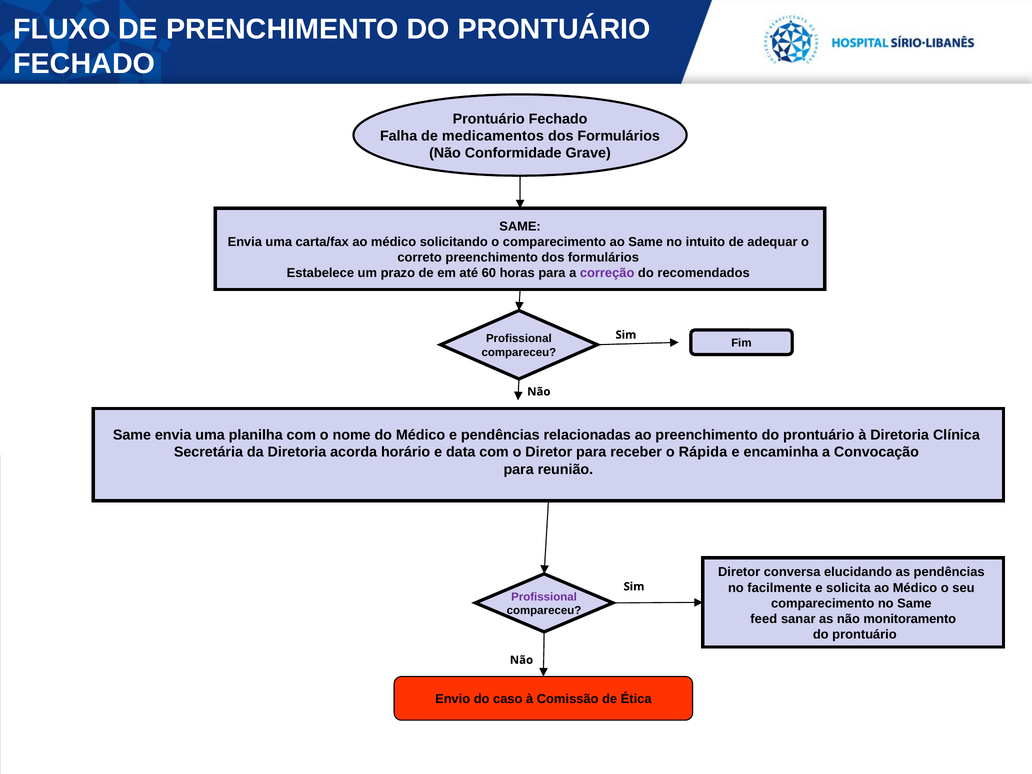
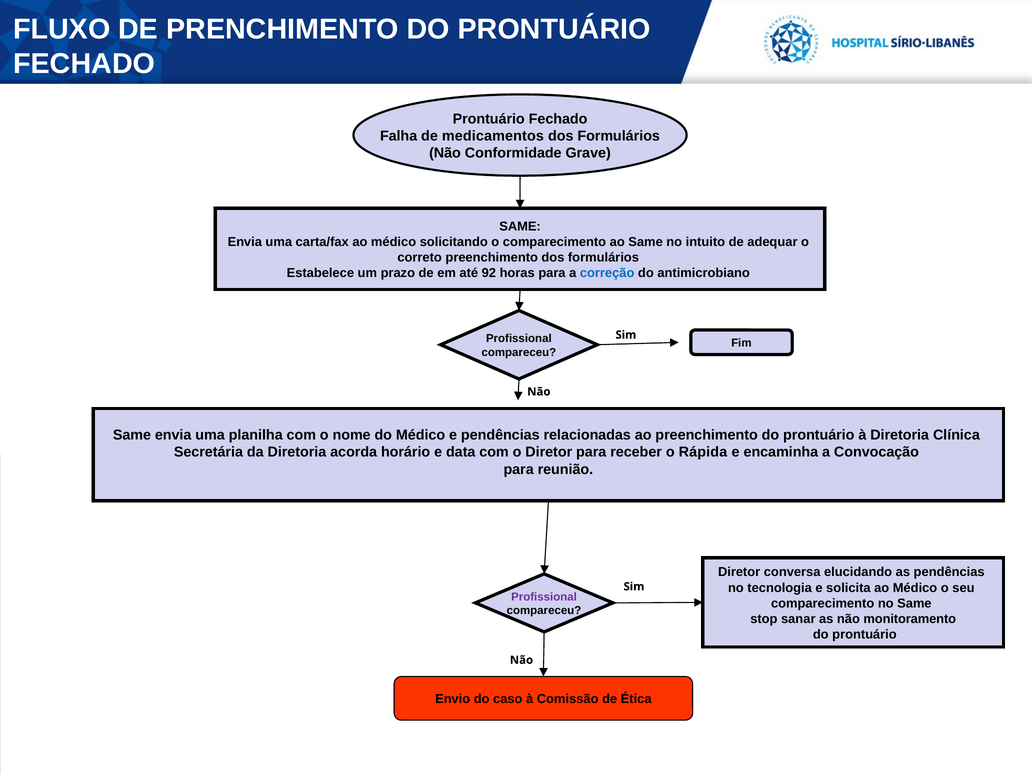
60: 60 -> 92
correção colour: purple -> blue
recomendados: recomendados -> antimicrobiano
facilmente: facilmente -> tecnologia
feed: feed -> stop
